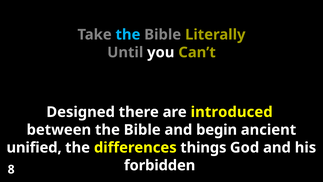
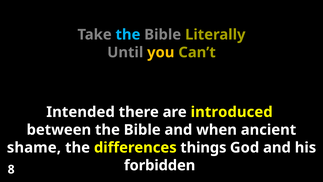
you colour: white -> yellow
Designed: Designed -> Intended
begin: begin -> when
unified: unified -> shame
